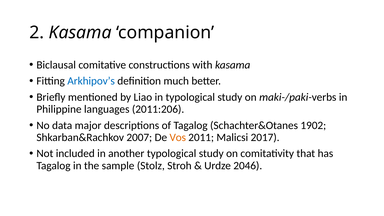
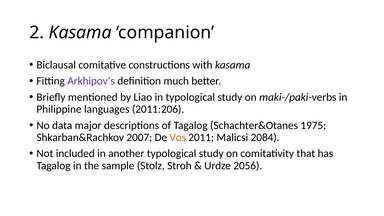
Arkhipov’s colour: blue -> purple
1902: 1902 -> 1975
2017: 2017 -> 2084
2046: 2046 -> 2056
